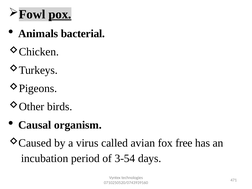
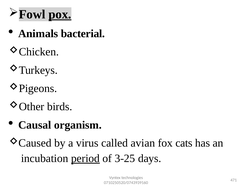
free: free -> cats
period underline: none -> present
3-54: 3-54 -> 3-25
